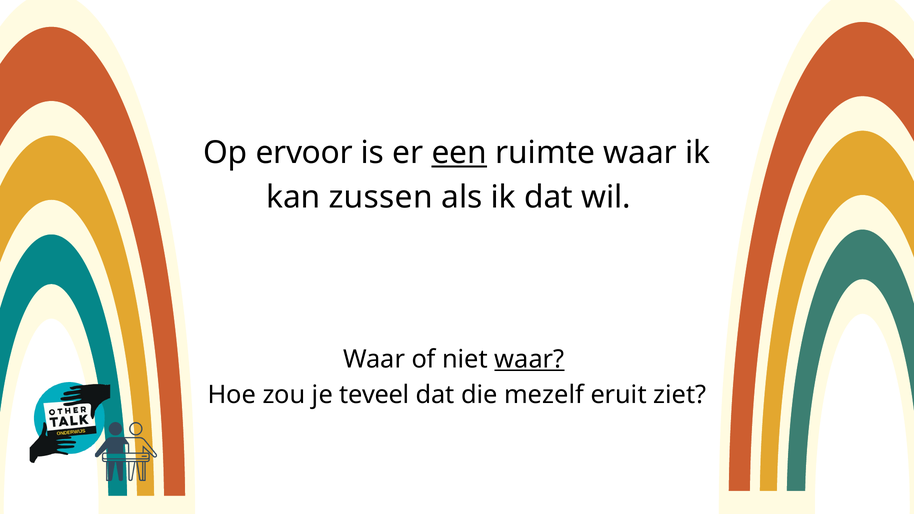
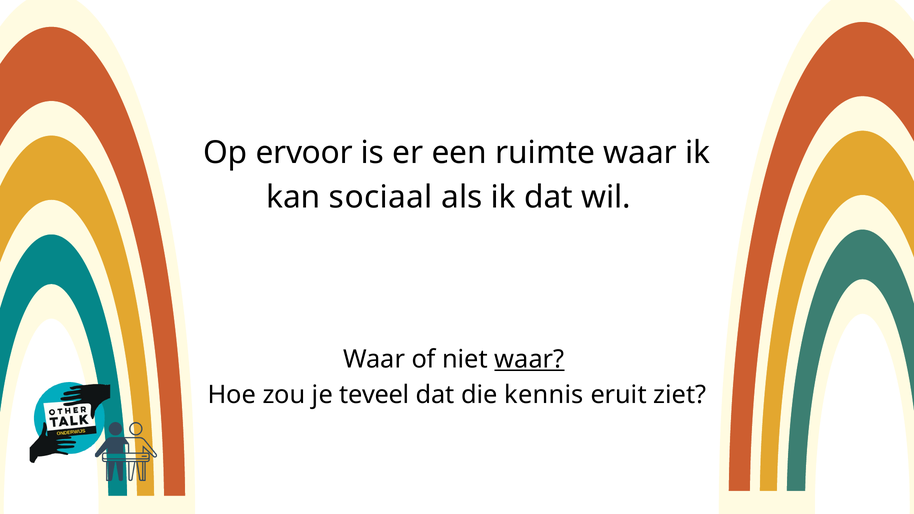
een underline: present -> none
zussen: zussen -> sociaal
mezelf: mezelf -> kennis
